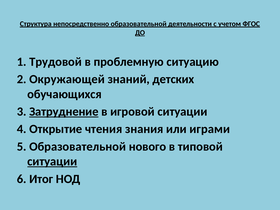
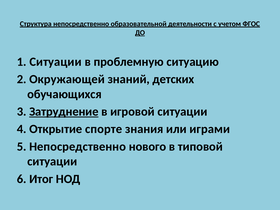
1 Трудовой: Трудовой -> Ситуации
чтения: чтения -> спорте
5 Образовательной: Образовательной -> Непосредственно
ситуации at (52, 161) underline: present -> none
